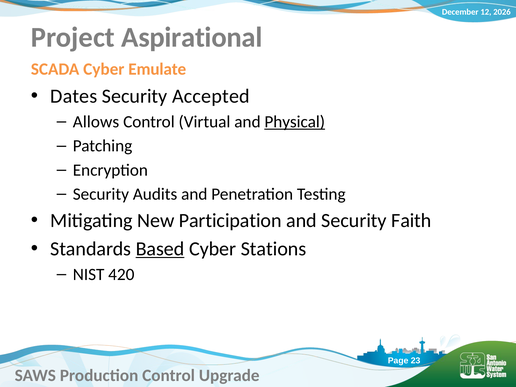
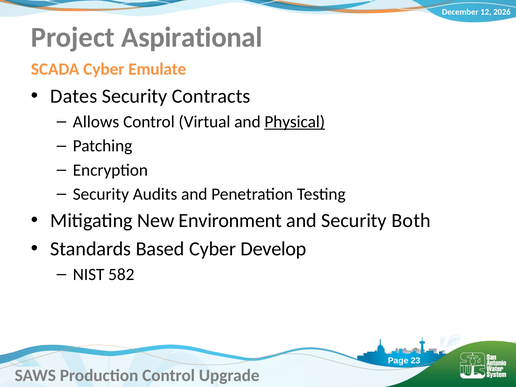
Accepted: Accepted -> Contracts
Participation: Participation -> Environment
Faith: Faith -> Both
Based underline: present -> none
Stations: Stations -> Develop
420: 420 -> 582
